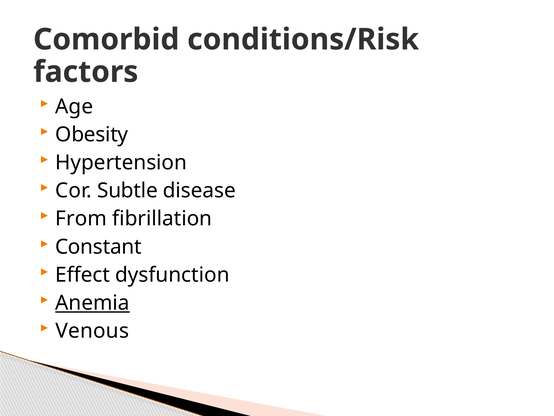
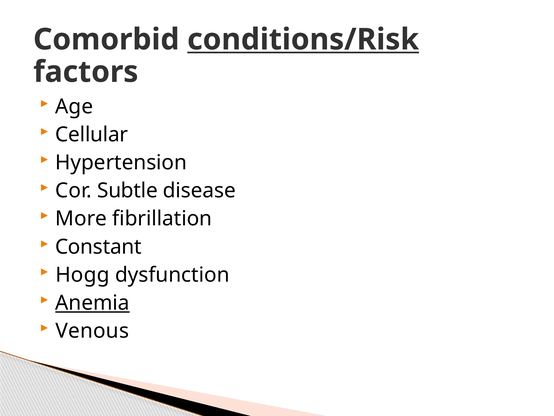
conditions/Risk underline: none -> present
Obesity: Obesity -> Cellular
From: From -> More
Effect: Effect -> Hogg
